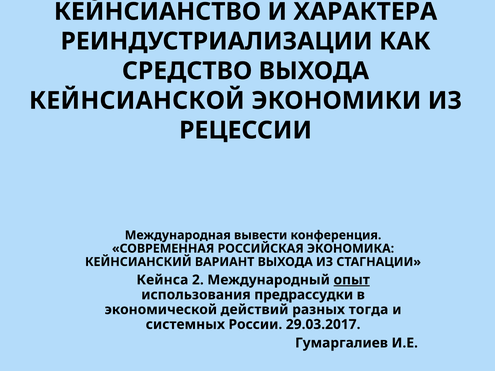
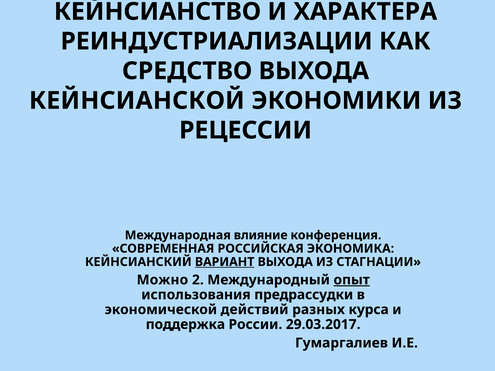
вывести: вывести -> влияние
ВАРИАНТ underline: none -> present
Кейнса: Кейнса -> Можно
тогда: тогда -> курса
системных: системных -> поддержка
